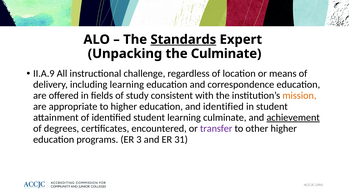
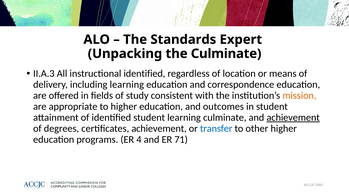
Standards underline: present -> none
II.A.9: II.A.9 -> II.A.3
instructional challenge: challenge -> identified
and identified: identified -> outcomes
certificates encountered: encountered -> achievement
transfer colour: purple -> blue
3: 3 -> 4
31: 31 -> 71
